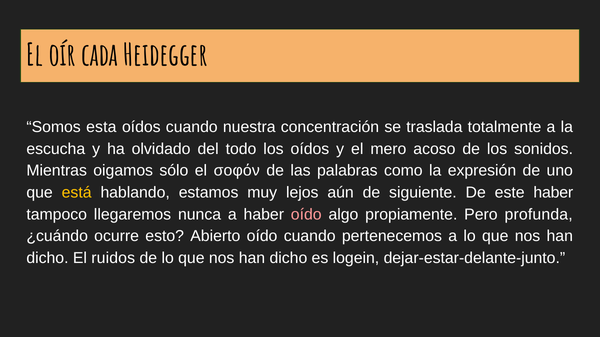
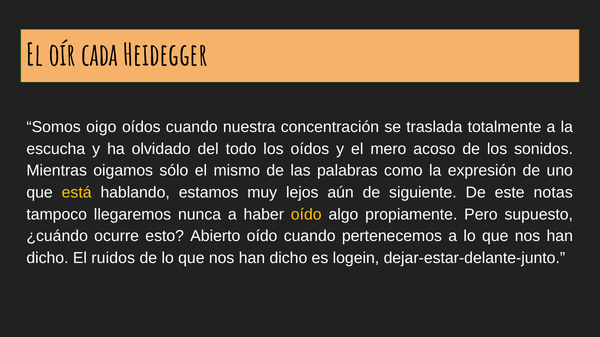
esta: esta -> oigo
σοφόν: σοφόν -> mismo
este haber: haber -> notas
oído at (306, 215) colour: pink -> yellow
profunda: profunda -> supuesto
